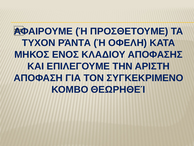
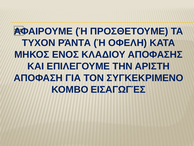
ΘΕΩΡΗΘΕΊ: ΘΕΩΡΗΘΕΊ -> ΕΙΣΑΓΩΓΈΣ
